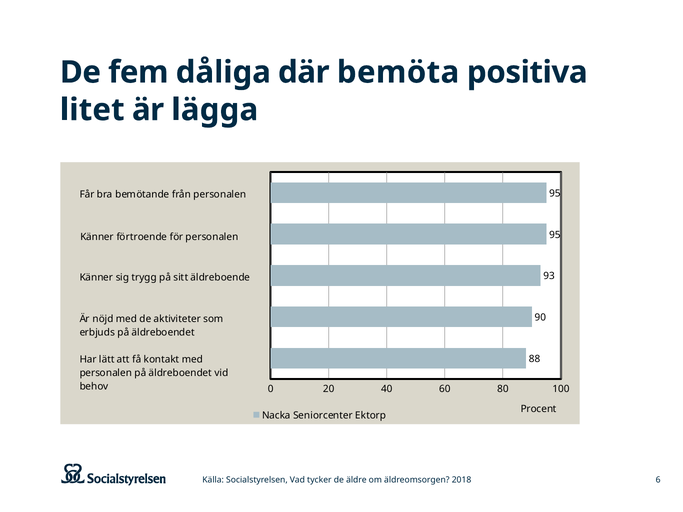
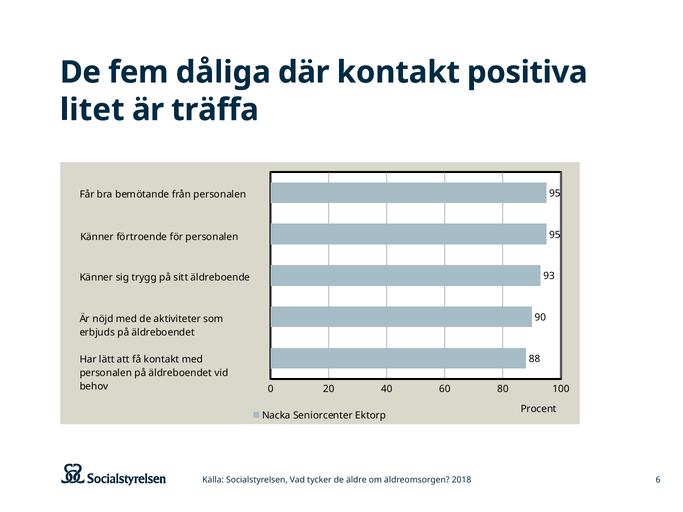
där bemöta: bemöta -> kontakt
lägga: lägga -> träffa
